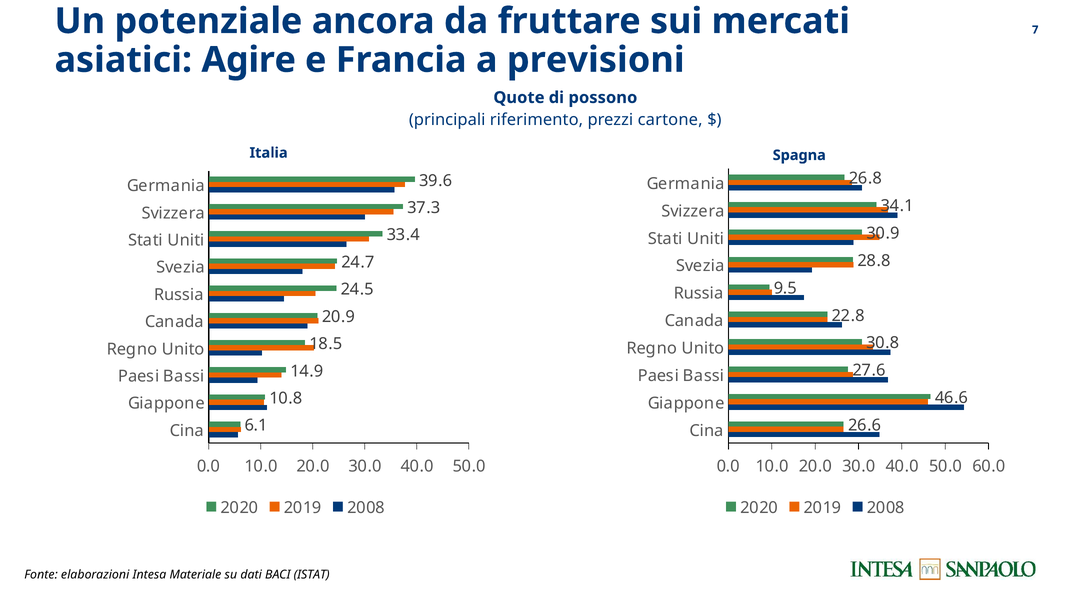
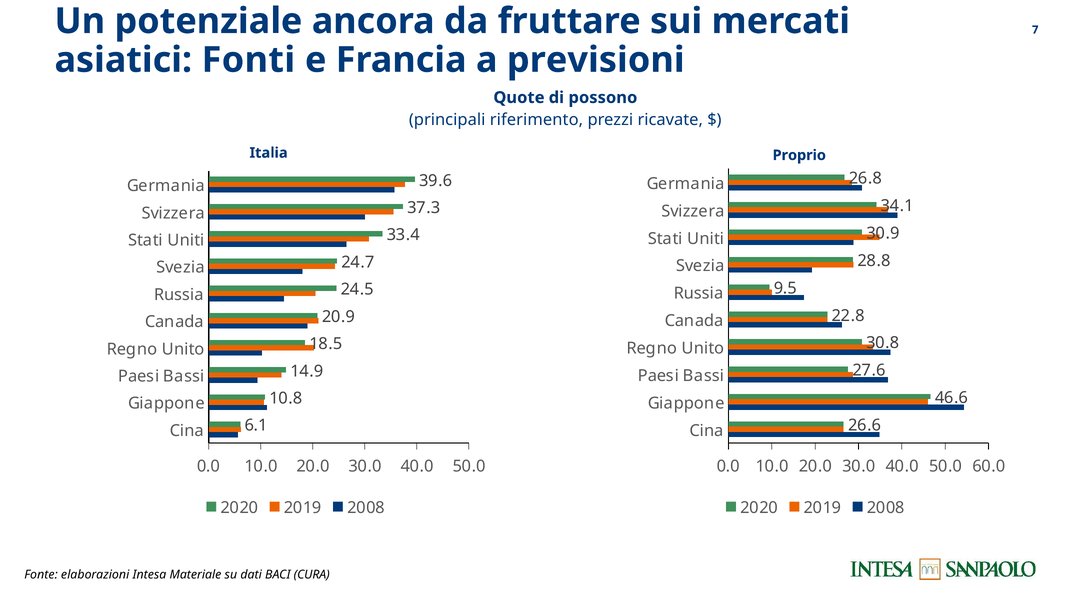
Agire: Agire -> Fonti
cartone: cartone -> ricavate
Spagna: Spagna -> Proprio
ISTAT: ISTAT -> CURA
